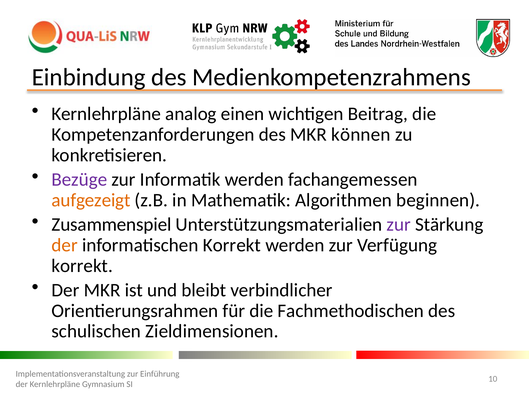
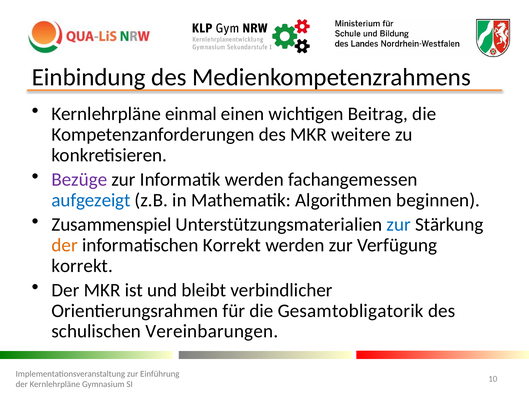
analog: analog -> einmal
können: können -> weitere
aufgezeigt colour: orange -> blue
zur at (399, 224) colour: purple -> blue
Fachmethodischen: Fachmethodischen -> Gesamtobligatorik
Zieldimensionen: Zieldimensionen -> Vereinbarungen
